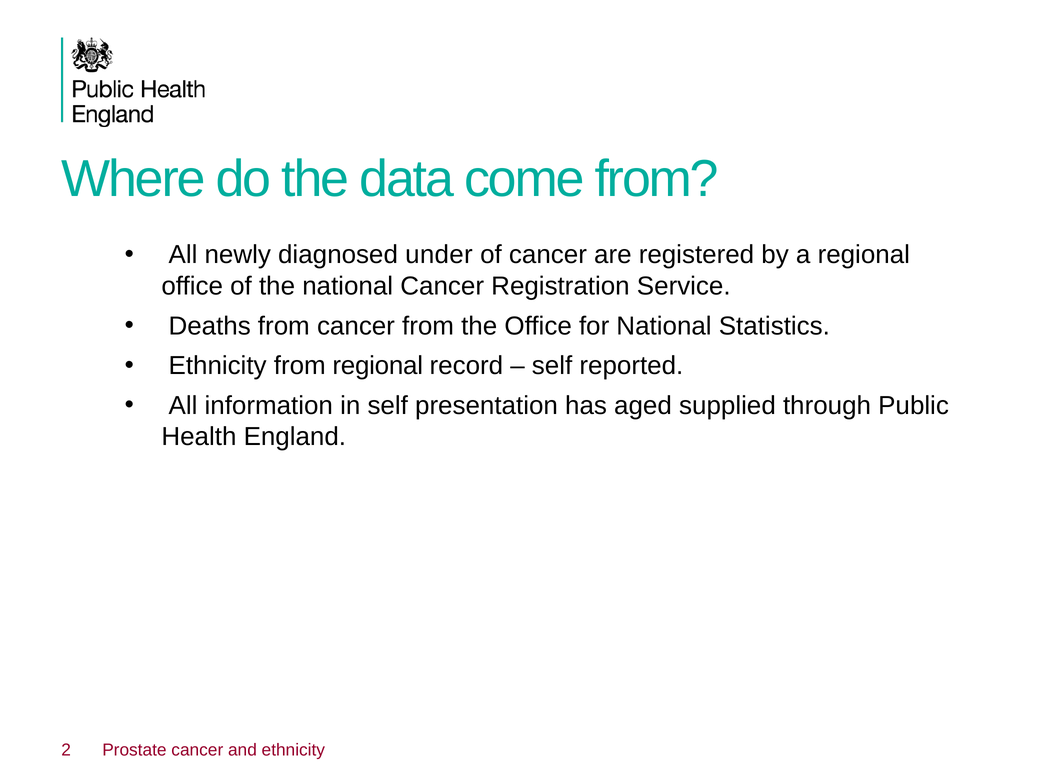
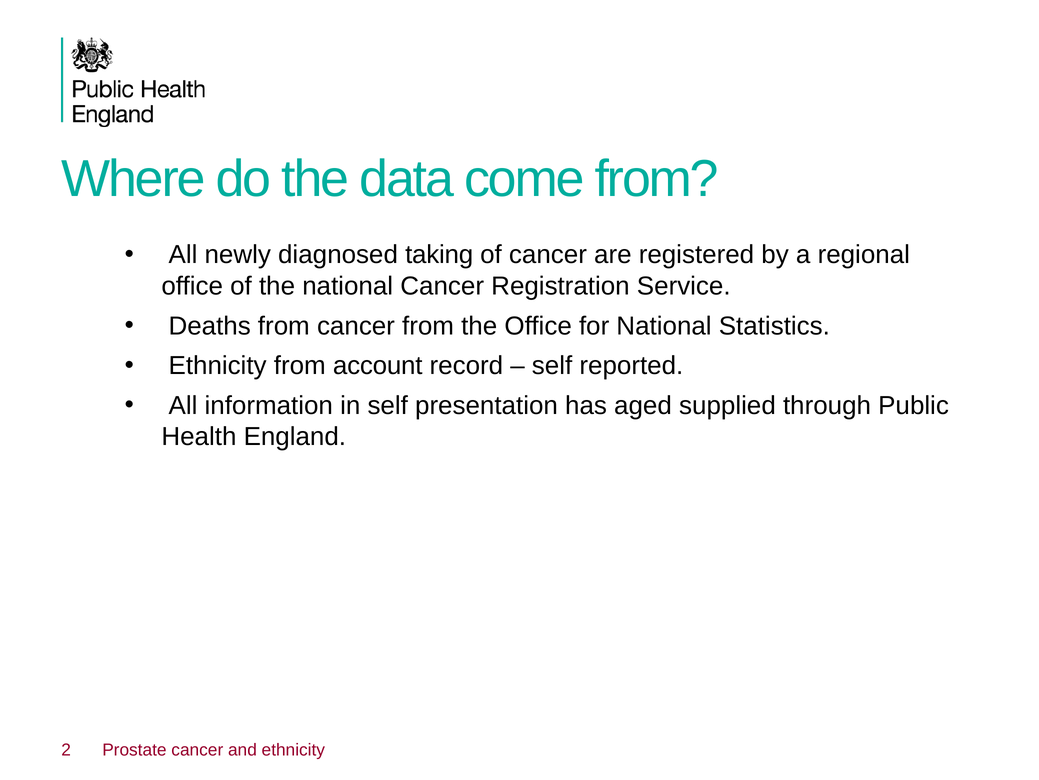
under: under -> taking
from regional: regional -> account
